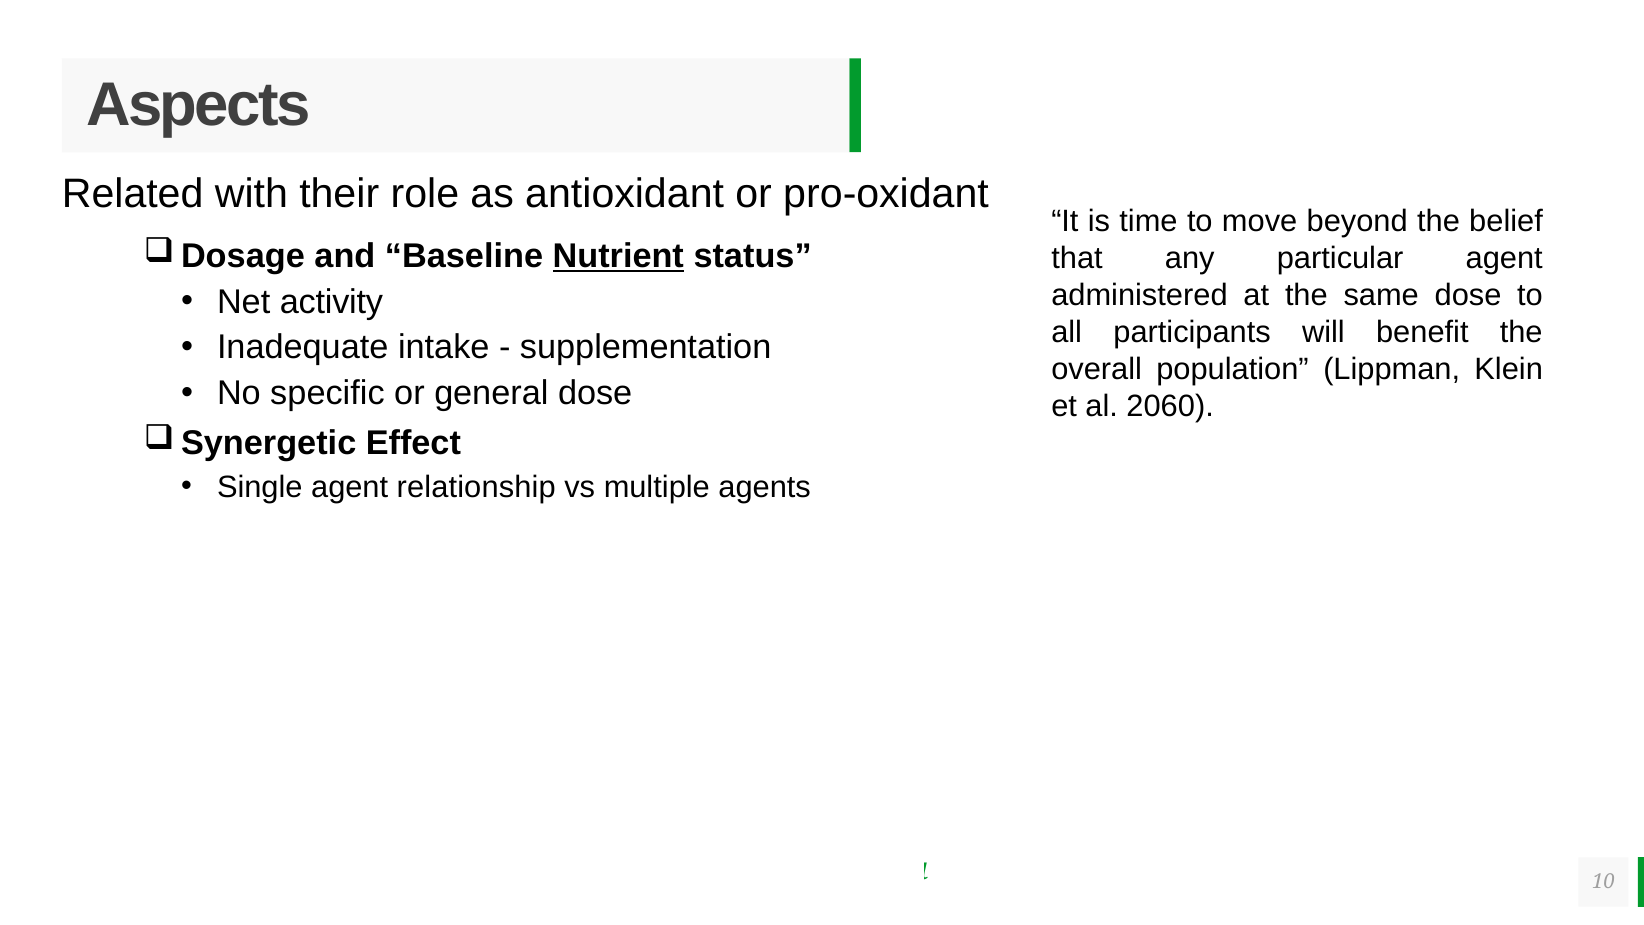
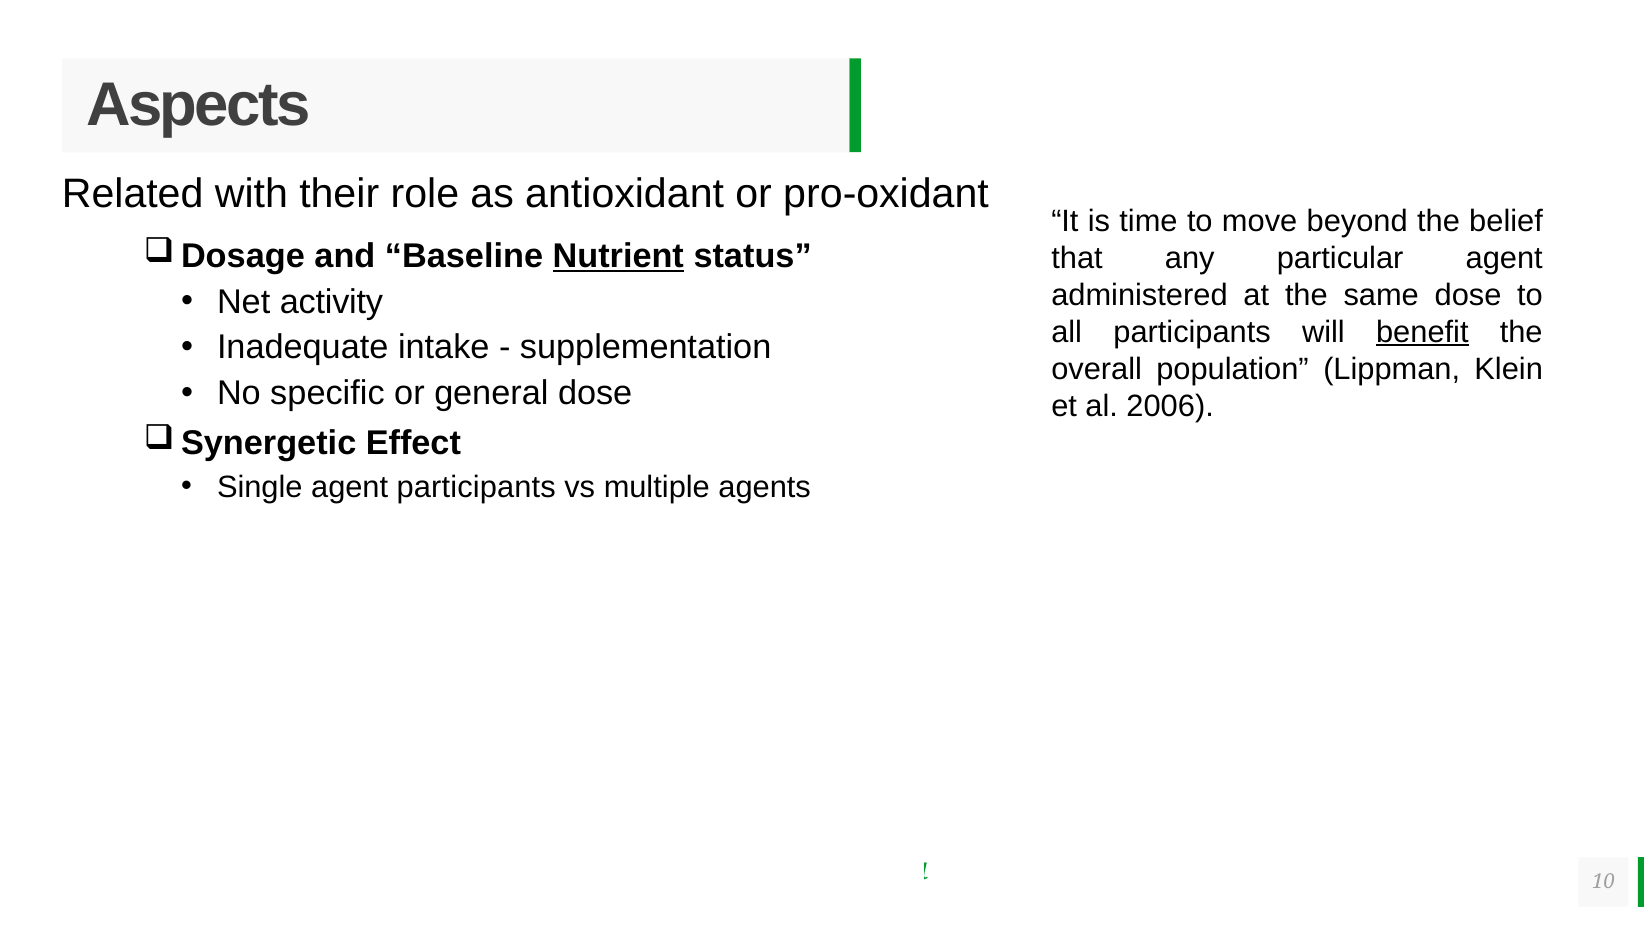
benefit underline: none -> present
2060: 2060 -> 2006
agent relationship: relationship -> participants
